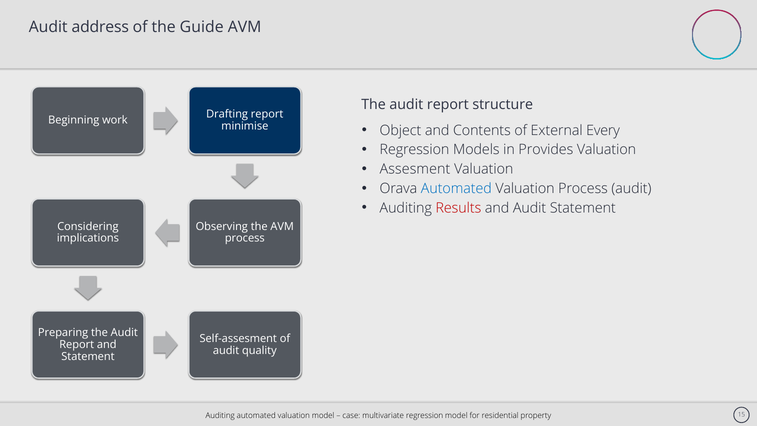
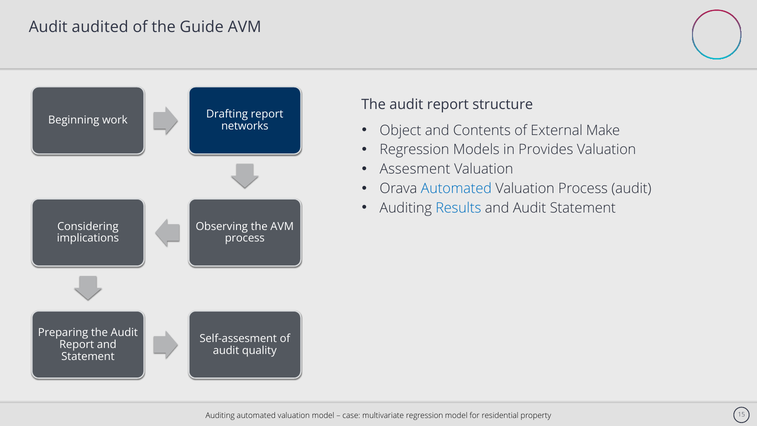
address: address -> audited
minimise: minimise -> networks
Every: Every -> Make
Results colour: red -> blue
